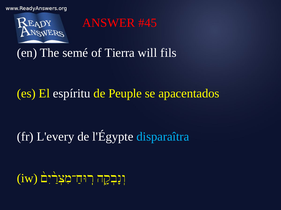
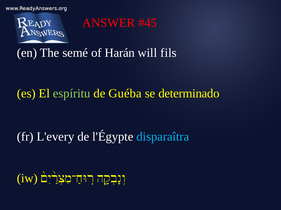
Tierra: Tierra -> Harán
espíritu colour: white -> light green
Peuple: Peuple -> Guéba
apacentados: apacentados -> determinado
